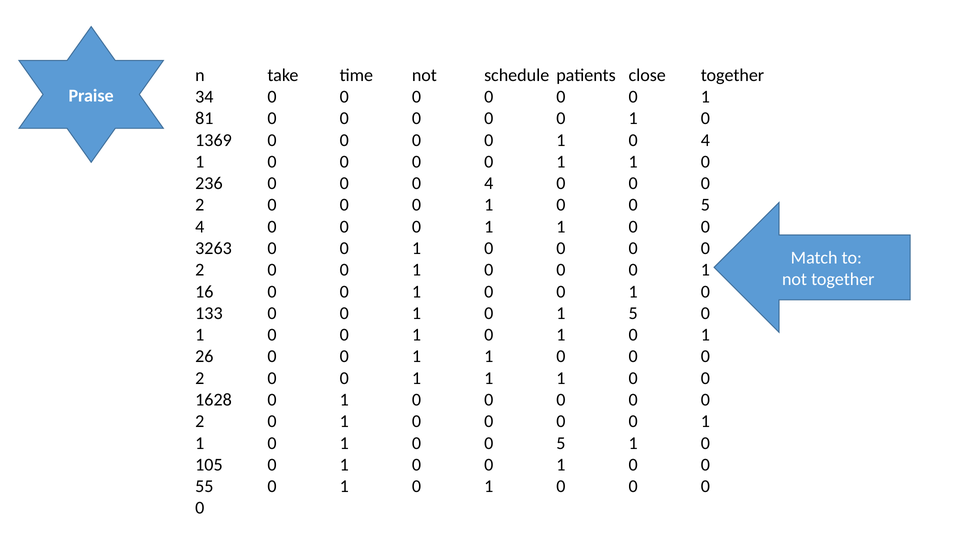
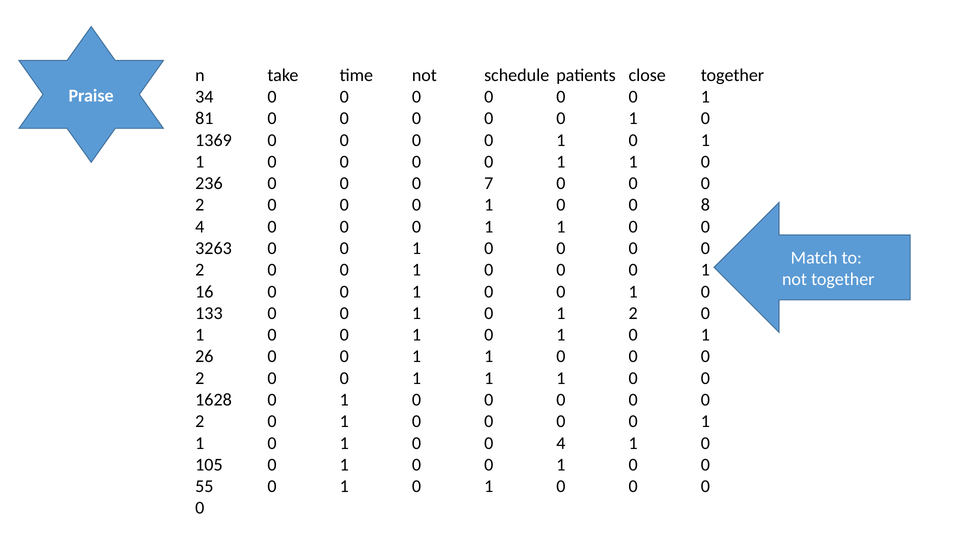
4 at (705, 140): 4 -> 1
0 0 4: 4 -> 7
5 at (705, 205): 5 -> 8
1 5: 5 -> 2
5 at (561, 444): 5 -> 4
